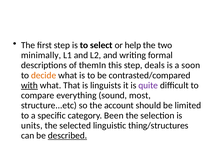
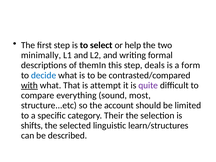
soon: soon -> form
decide colour: orange -> blue
linguists: linguists -> attempt
Been: Been -> Their
units: units -> shifts
thing/structures: thing/structures -> learn/structures
described underline: present -> none
